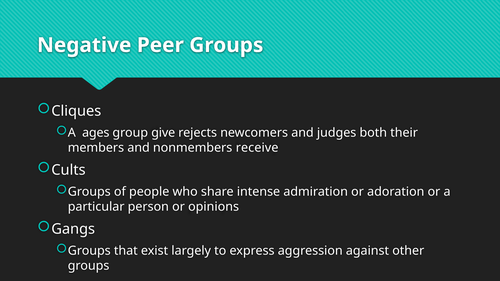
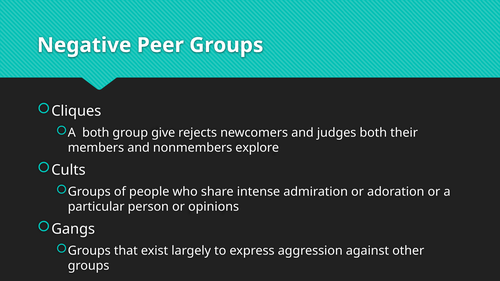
A ages: ages -> both
receive: receive -> explore
